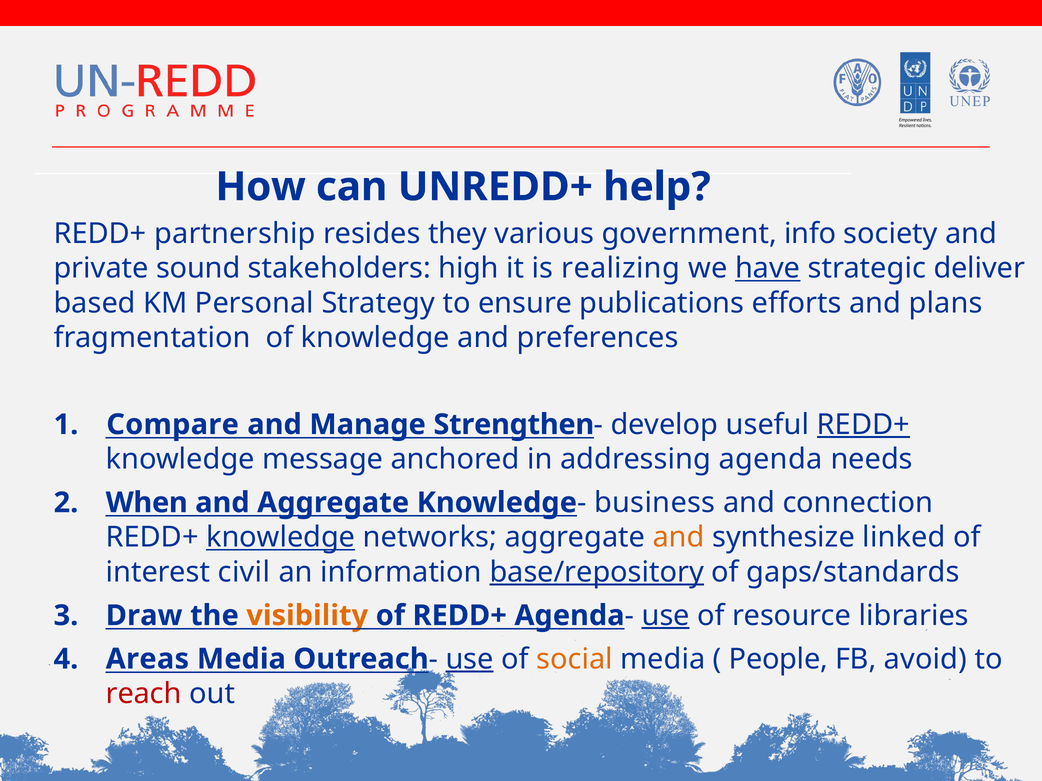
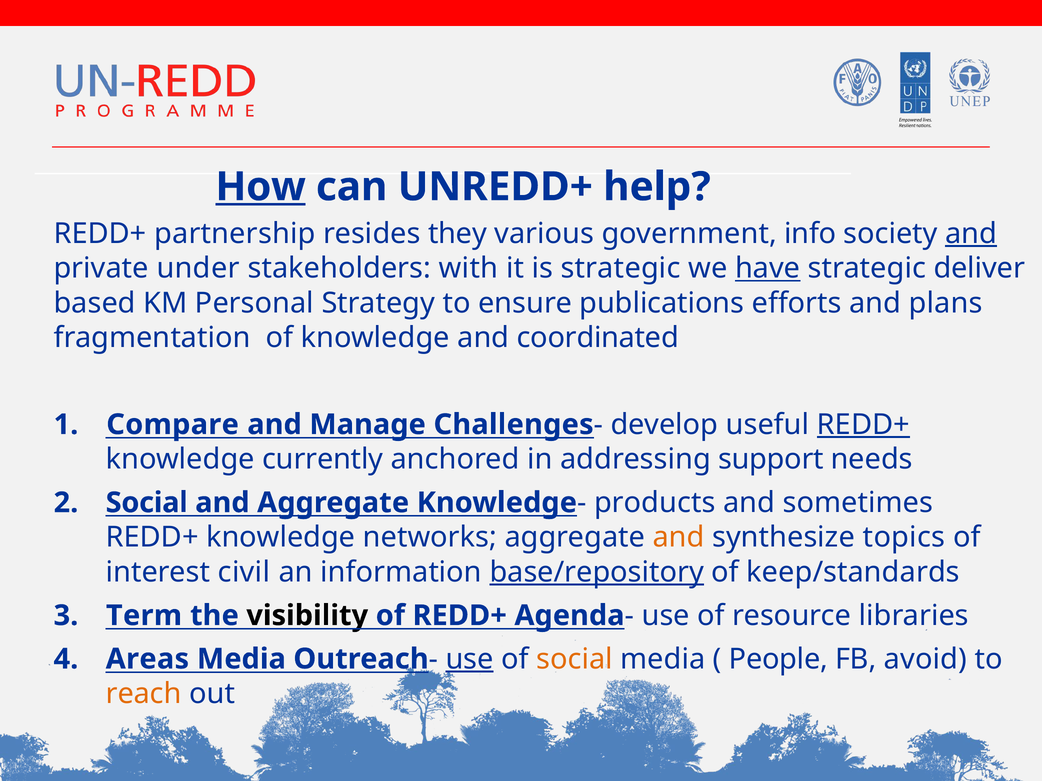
How underline: none -> present
and at (971, 234) underline: none -> present
sound: sound -> under
high: high -> with
is realizing: realizing -> strategic
preferences: preferences -> coordinated
Strengthen: Strengthen -> Challenges
message: message -> currently
addressing agenda: agenda -> support
When at (147, 503): When -> Social
business: business -> products
connection: connection -> sometimes
knowledge at (281, 538) underline: present -> none
linked: linked -> topics
gaps/standards: gaps/standards -> keep/standards
Draw: Draw -> Term
visibility colour: orange -> black
use at (666, 616) underline: present -> none
reach colour: red -> orange
